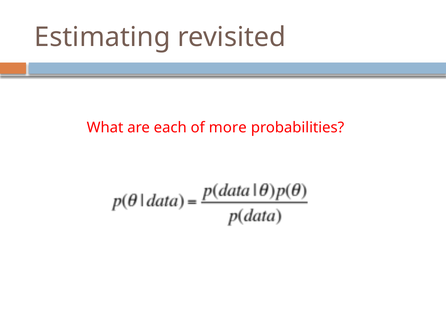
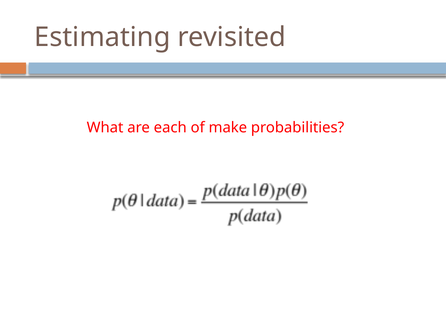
more: more -> make
